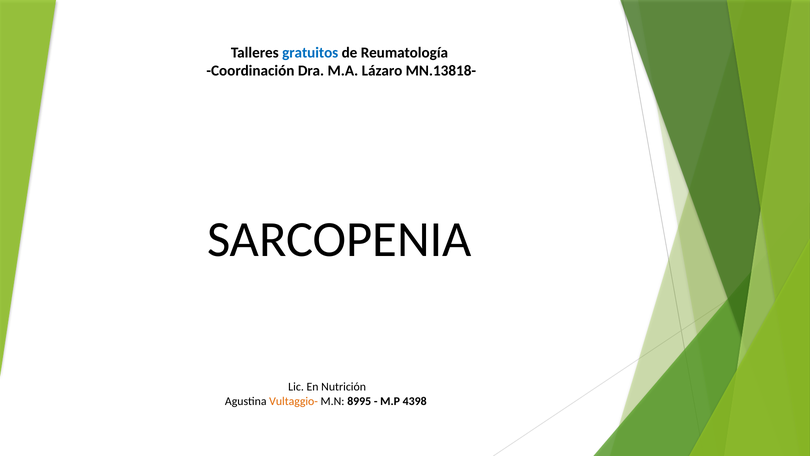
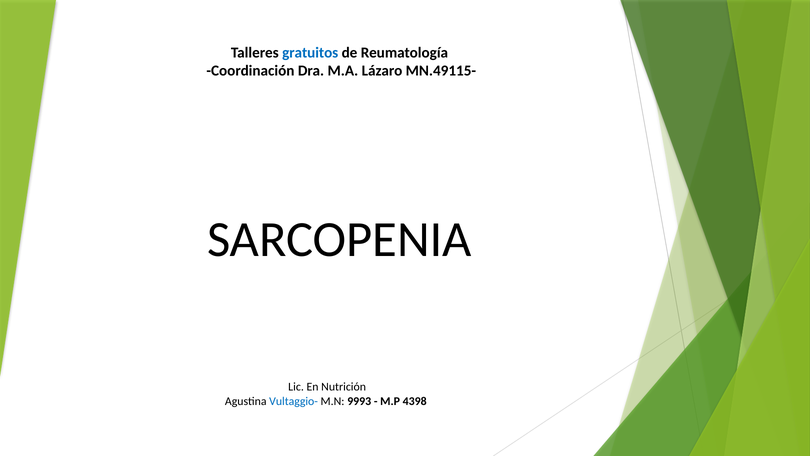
MN.13818-: MN.13818- -> MN.49115-
Vultaggio- colour: orange -> blue
8995: 8995 -> 9993
